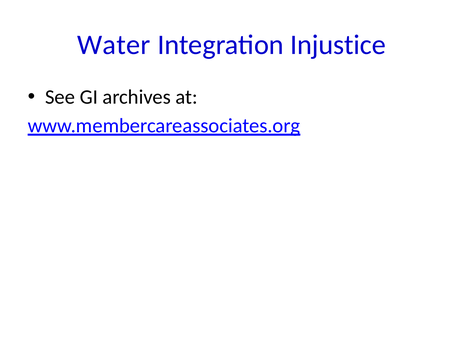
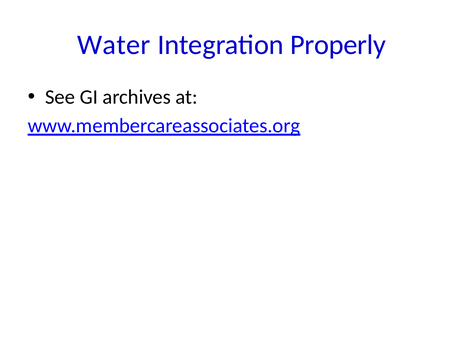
Injustice: Injustice -> Properly
